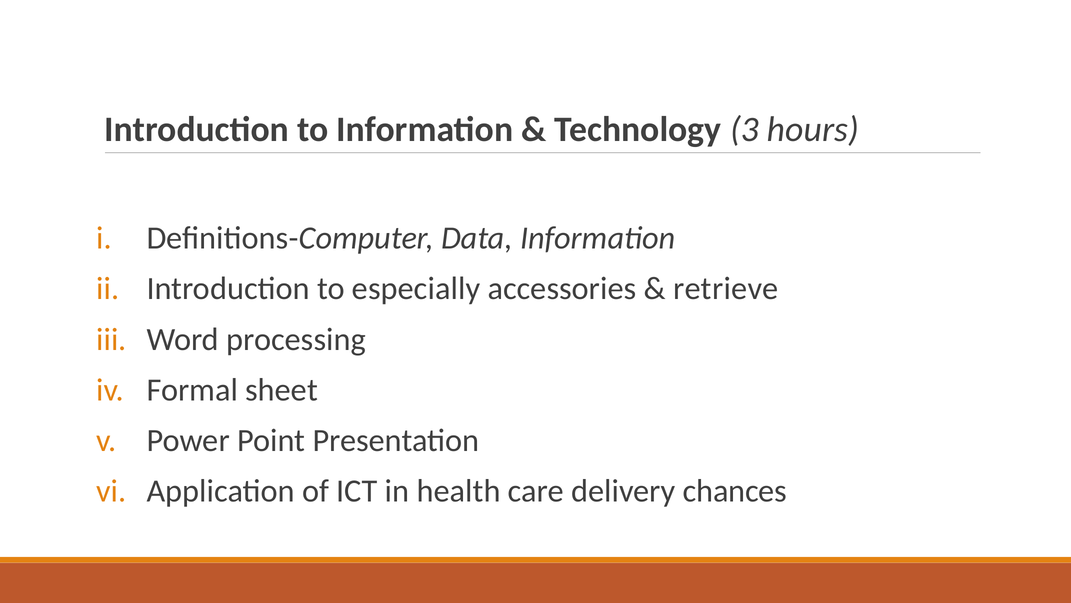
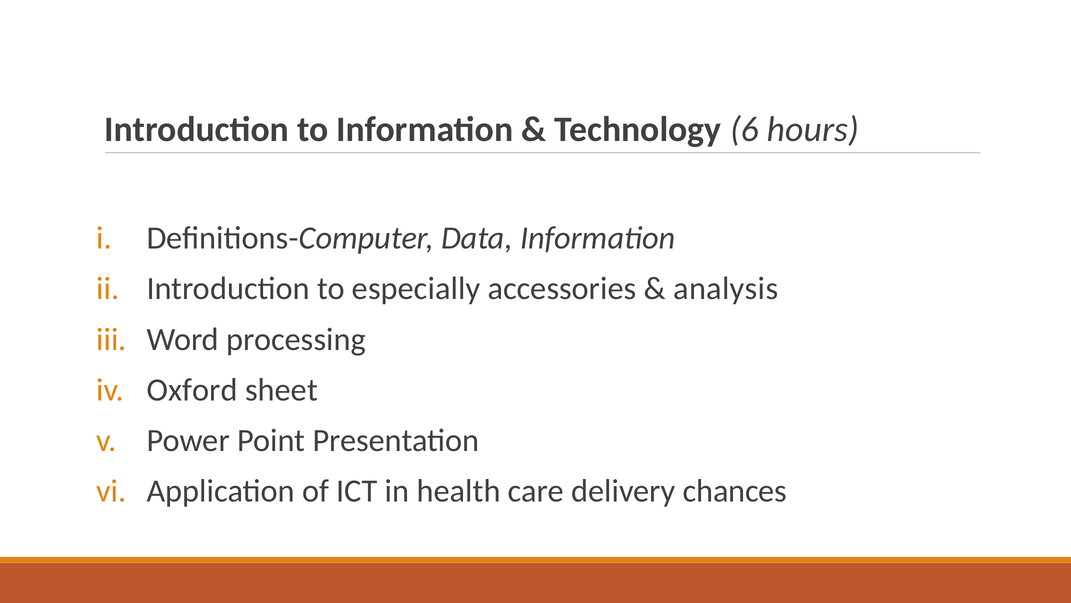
3: 3 -> 6
retrieve: retrieve -> analysis
Formal: Formal -> Oxford
